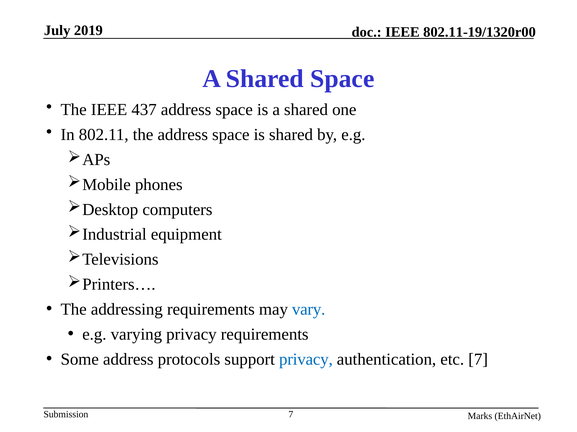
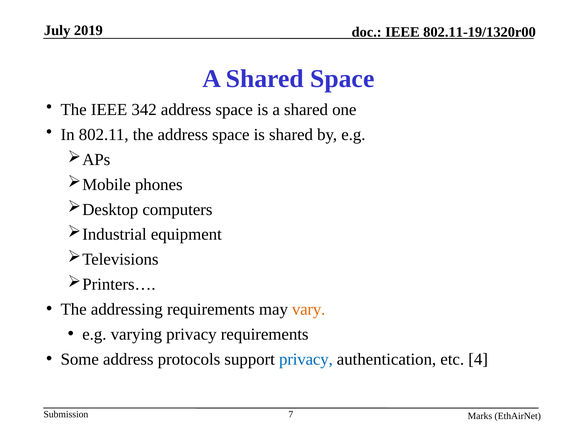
437: 437 -> 342
vary colour: blue -> orange
etc 7: 7 -> 4
